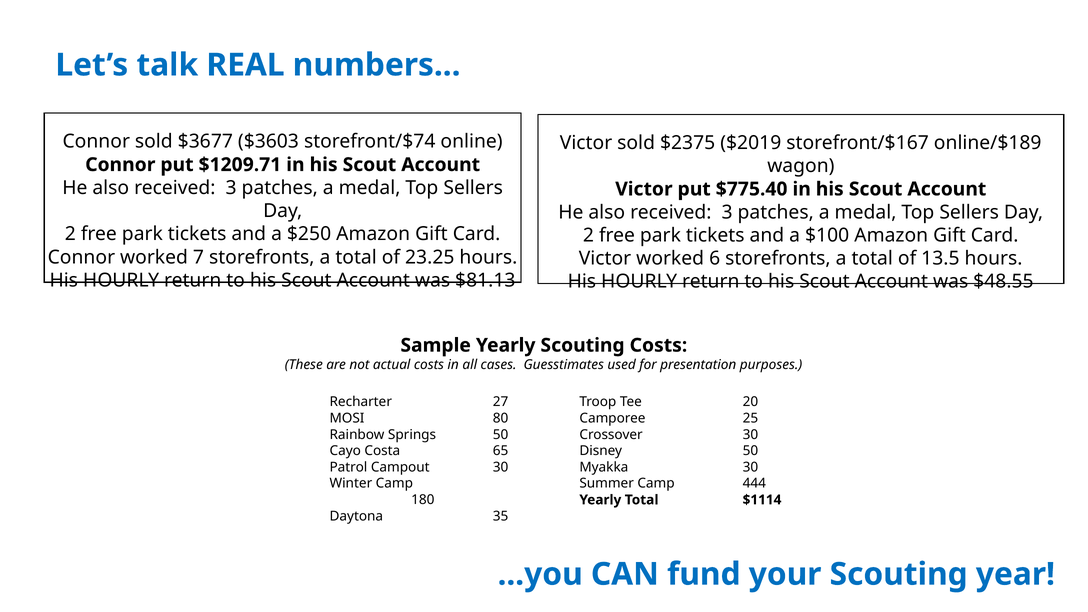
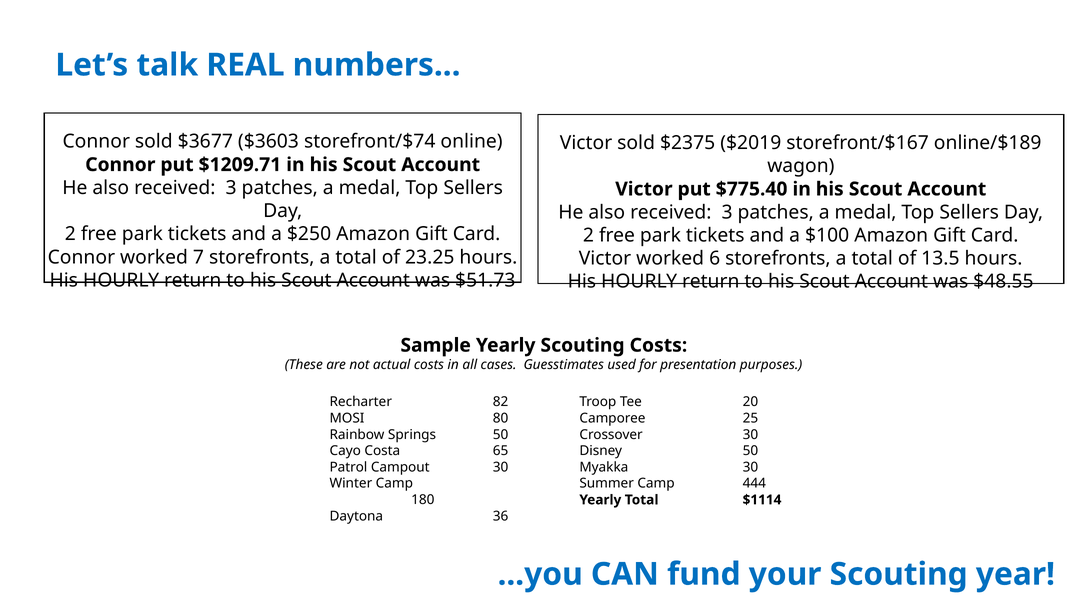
$81.13: $81.13 -> $51.73
27: 27 -> 82
35: 35 -> 36
